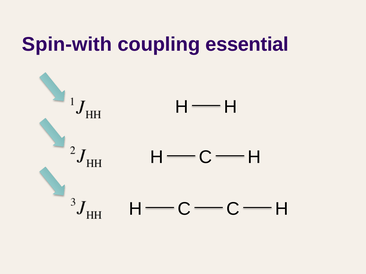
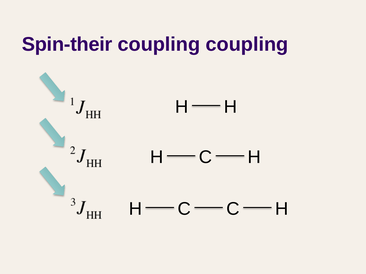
Spin-with: Spin-with -> Spin-their
coupling essential: essential -> coupling
